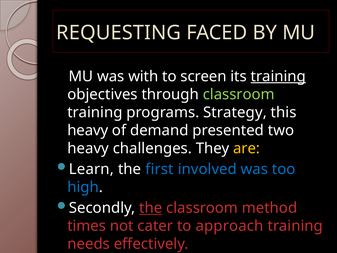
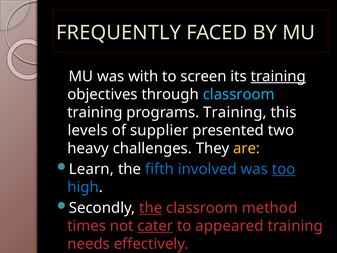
REQUESTING: REQUESTING -> FREQUENTLY
classroom at (239, 94) colour: light green -> light blue
programs Strategy: Strategy -> Training
heavy at (88, 130): heavy -> levels
demand: demand -> supplier
first: first -> fifth
too underline: none -> present
cater underline: none -> present
approach: approach -> appeared
